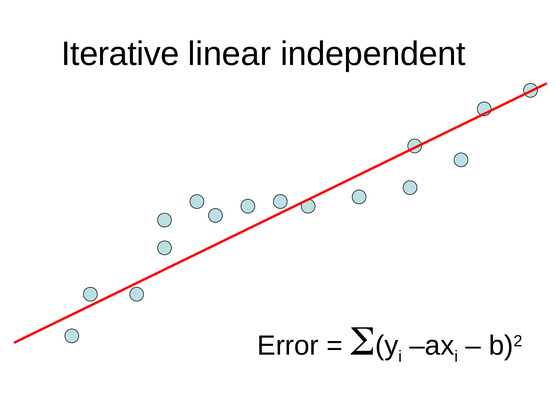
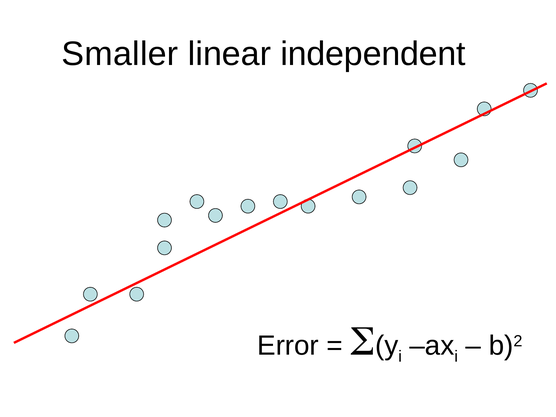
Iterative: Iterative -> Smaller
